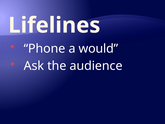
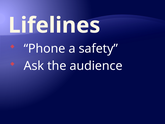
would: would -> safety
